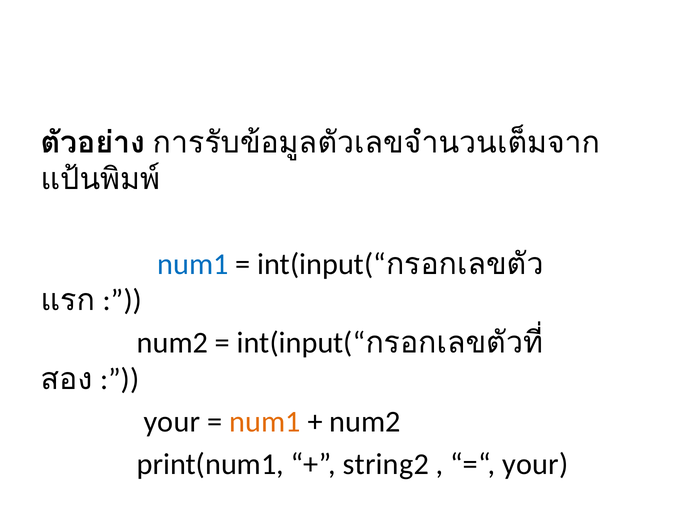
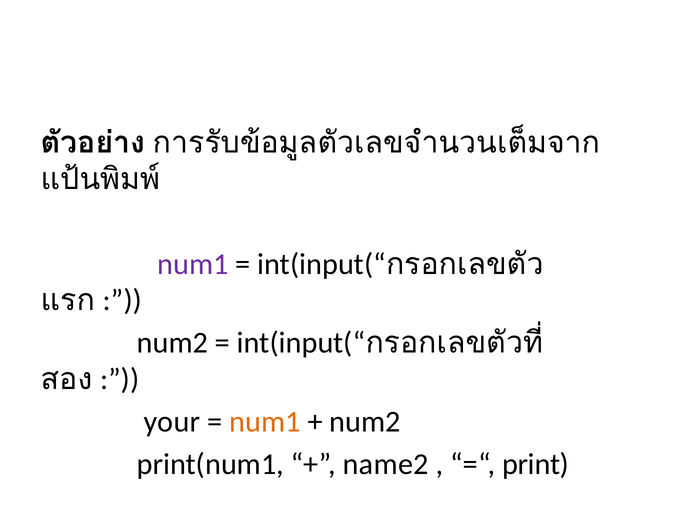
num1 at (193, 264) colour: blue -> purple
string2: string2 -> name2
your at (535, 464): your -> print
